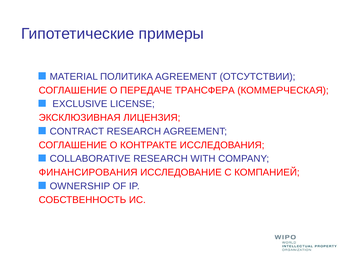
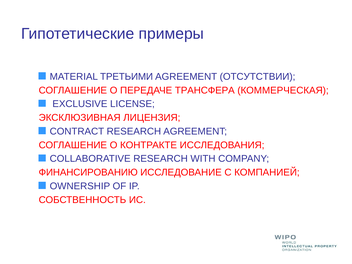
ПОЛИТИКА: ПОЛИТИКА -> ТРЕТЬИМИ
ФИНАНСИРОВАНИЯ: ФИНАНСИРОВАНИЯ -> ФИНАНСИРОВАНИЮ
